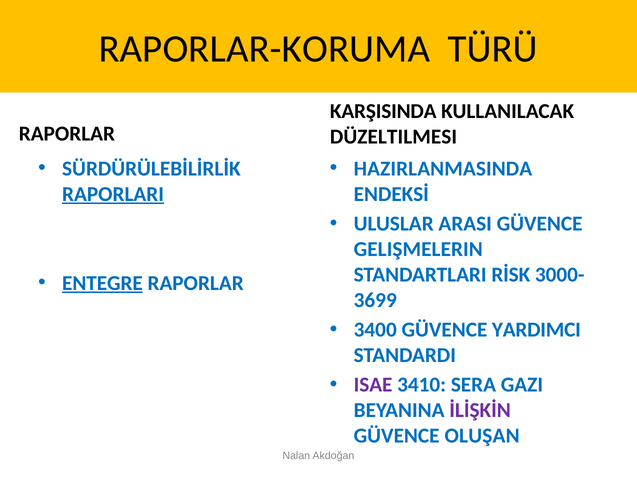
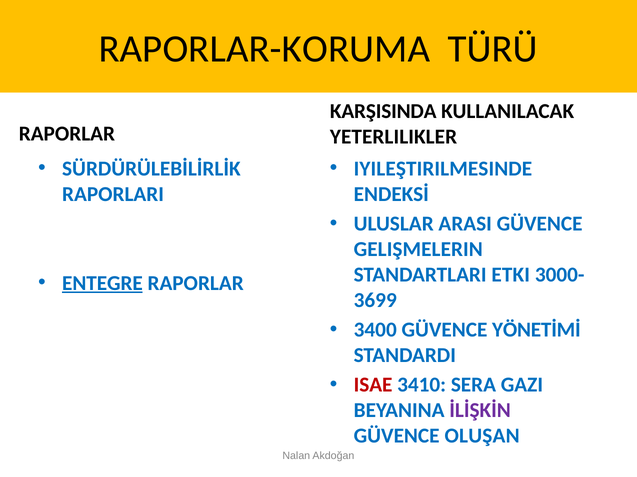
DÜZELTILMESI: DÜZELTILMESI -> YETERLILIKLER
HAZIRLANMASINDA: HAZIRLANMASINDA -> IYILEŞTIRILMESINDE
RAPORLARI underline: present -> none
RİSK: RİSK -> ETKI
YARDIMCI: YARDIMCI -> YÖNETİMİ
ISAE colour: purple -> red
